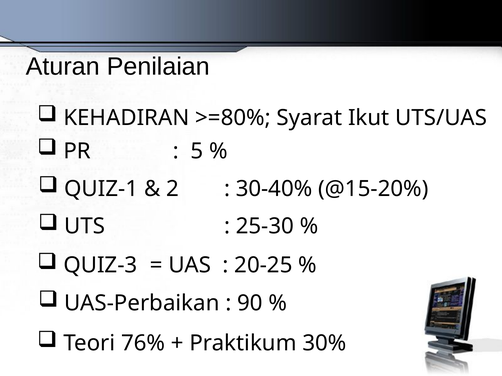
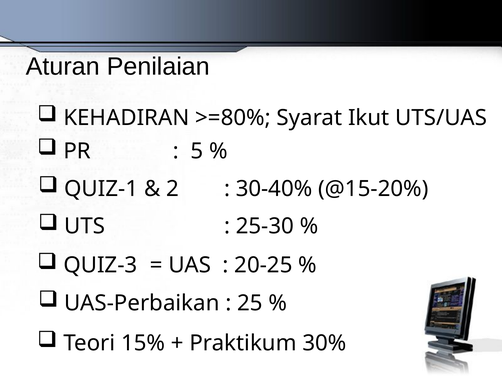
90: 90 -> 25
76%: 76% -> 15%
